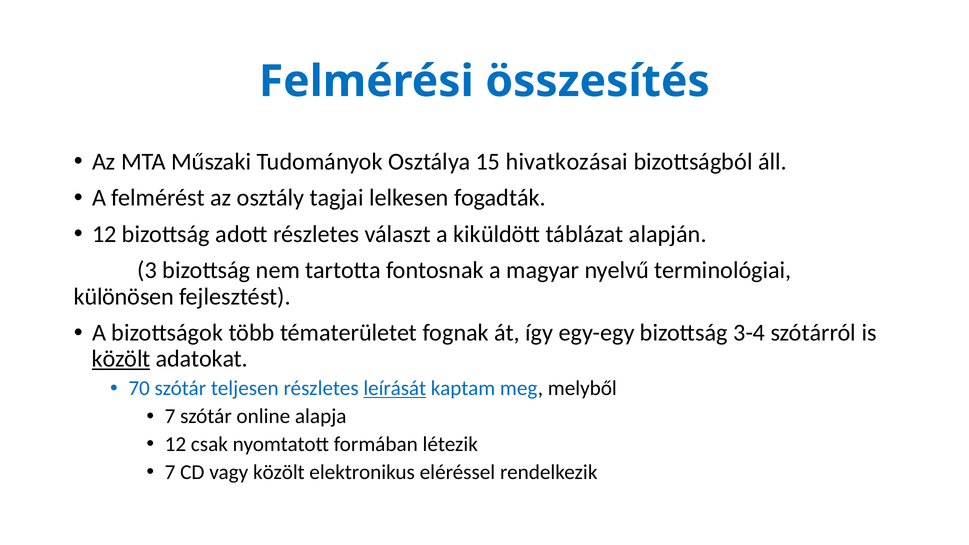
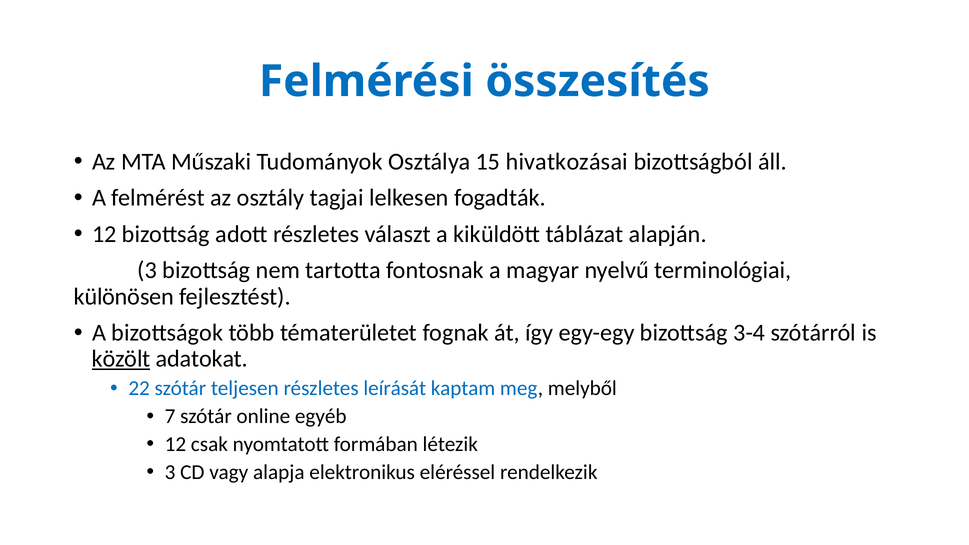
70: 70 -> 22
leírását underline: present -> none
alapja: alapja -> egyéb
7 at (170, 472): 7 -> 3
vagy közölt: közölt -> alapja
